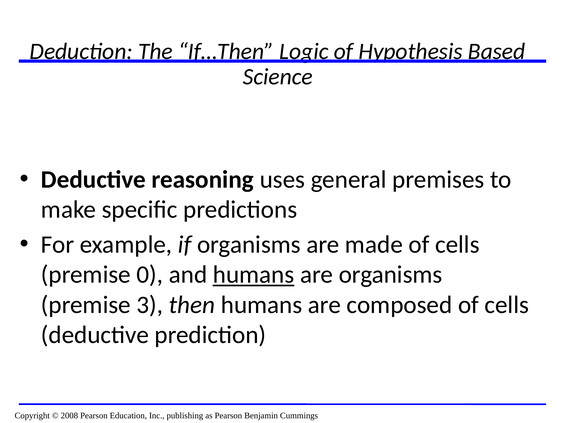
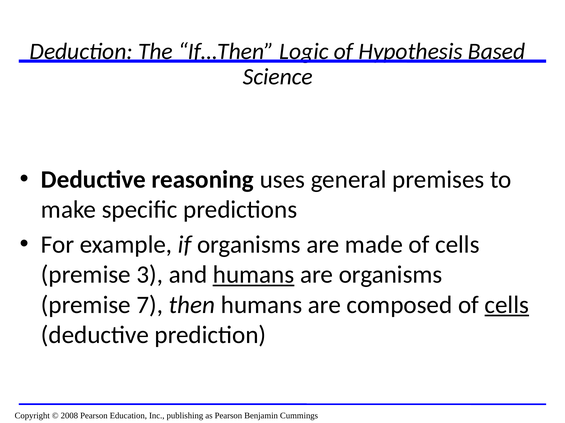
0: 0 -> 3
3: 3 -> 7
cells at (507, 305) underline: none -> present
